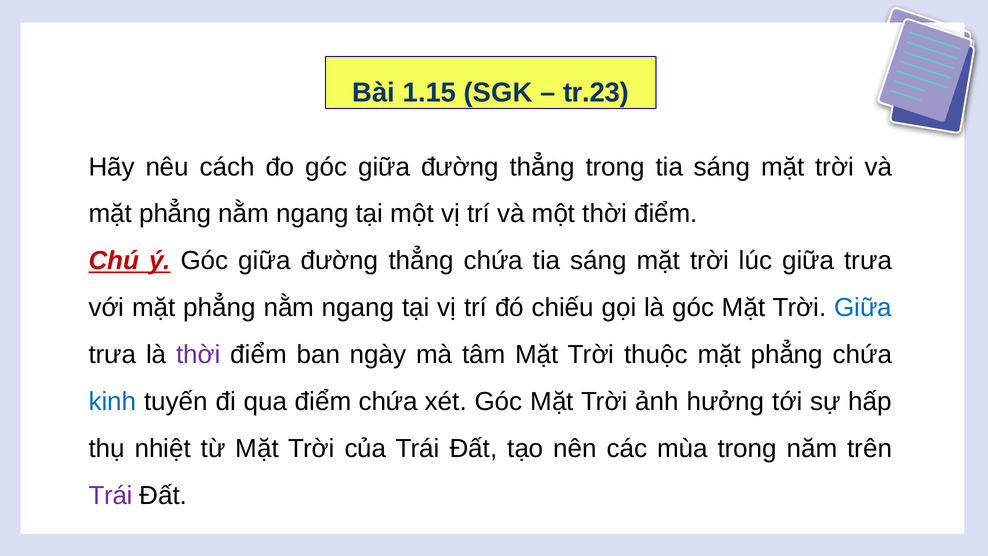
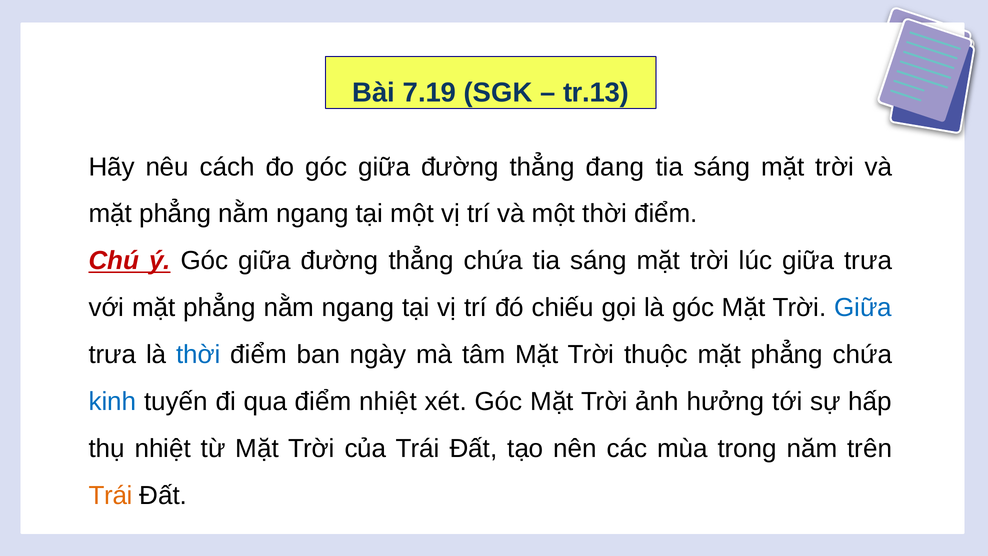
1.15: 1.15 -> 7.19
tr.23: tr.23 -> tr.13
thẳng trong: trong -> đang
thời at (198, 355) colour: purple -> blue
điểm chứa: chứa -> nhiệt
Trái at (111, 495) colour: purple -> orange
